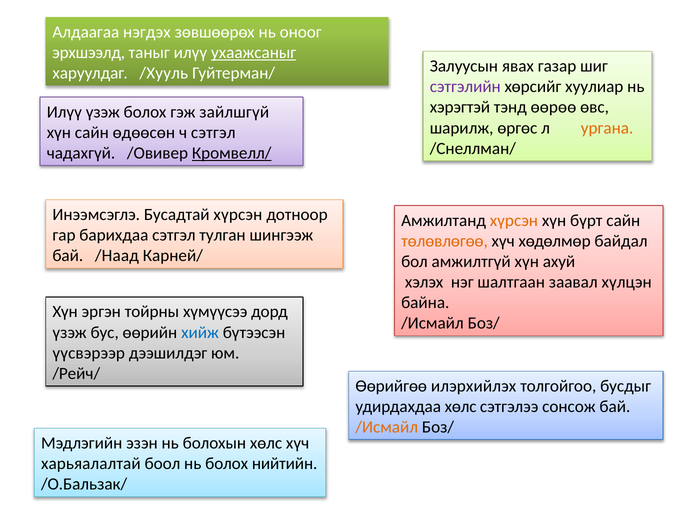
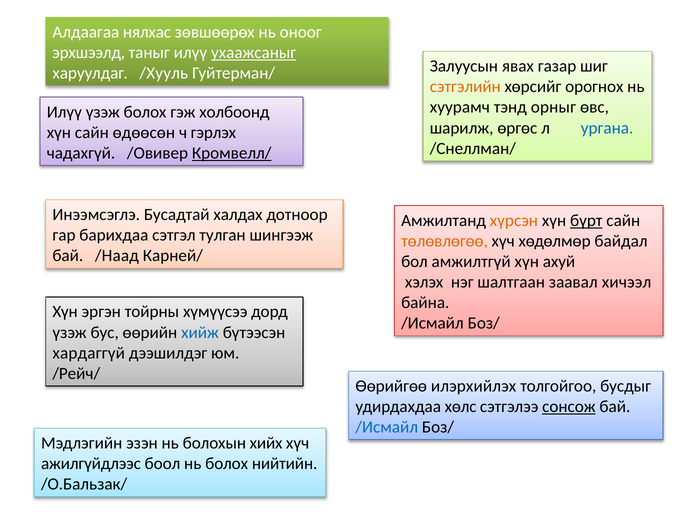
нэгдэх: нэгдэх -> нялхас
сэтгэлийн colour: purple -> orange
хуулиар: хуулиар -> орогнох
хэрэгтэй: хэрэгтэй -> хуурамч
өөрөө: өөрөө -> орныг
зайлшгүй: зайлшгүй -> холбоонд
ургана colour: orange -> blue
ч сэтгэл: сэтгэл -> гэрлэх
Бусадтай хүрсэн: хүрсэн -> халдах
бүрт underline: none -> present
хүлцэн: хүлцэн -> хичээл
үүсвэрээр: үүсвэрээр -> хардаггүй
сонсож underline: none -> present
/Исмайл at (387, 428) colour: orange -> blue
болохын хөлс: хөлс -> хийх
харьяалалтай: харьяалалтай -> ажилгүйдлээс
